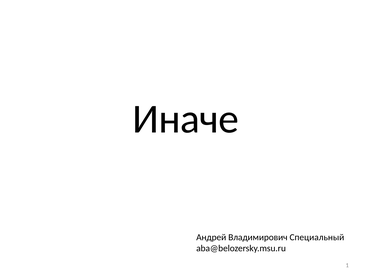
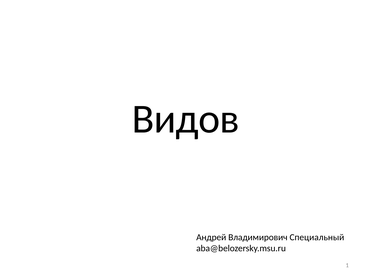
Иначе: Иначе -> Видов
